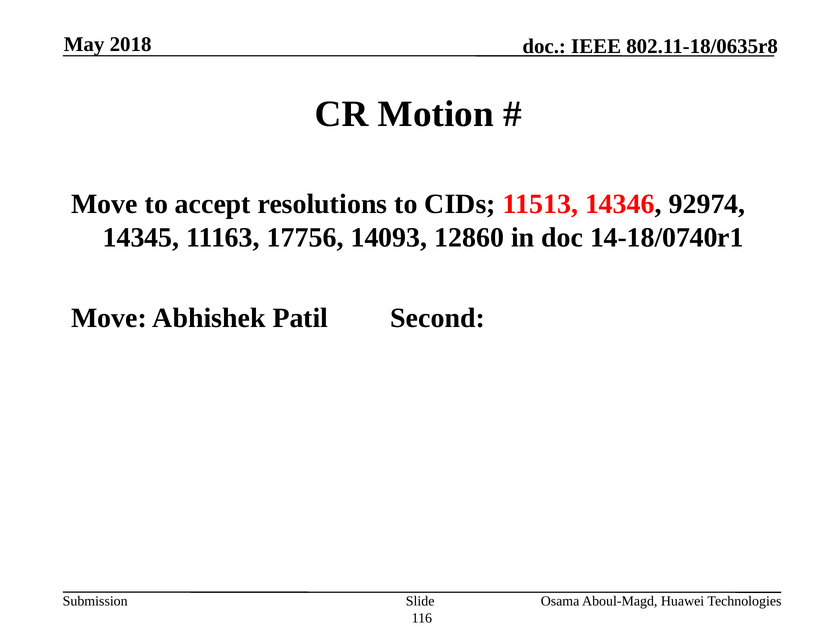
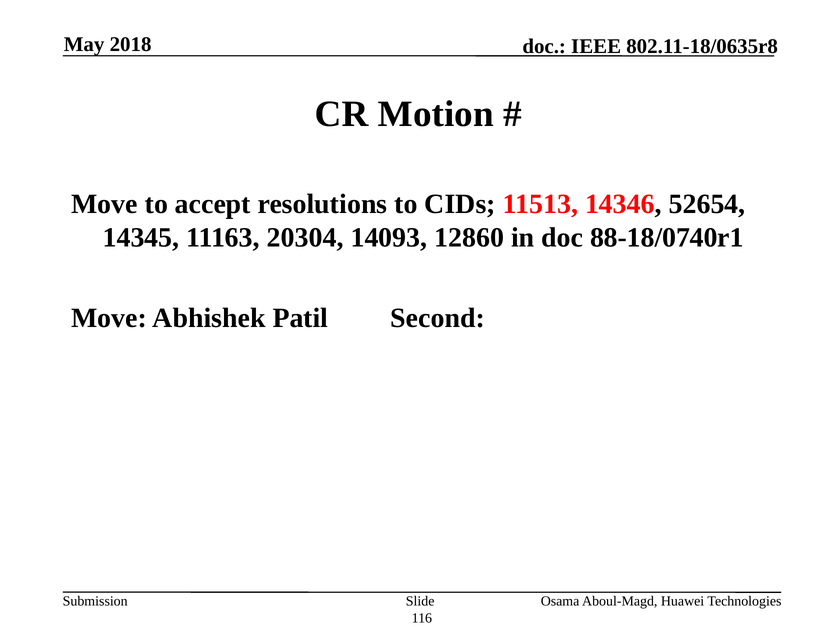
92974: 92974 -> 52654
17756: 17756 -> 20304
14-18/0740r1: 14-18/0740r1 -> 88-18/0740r1
